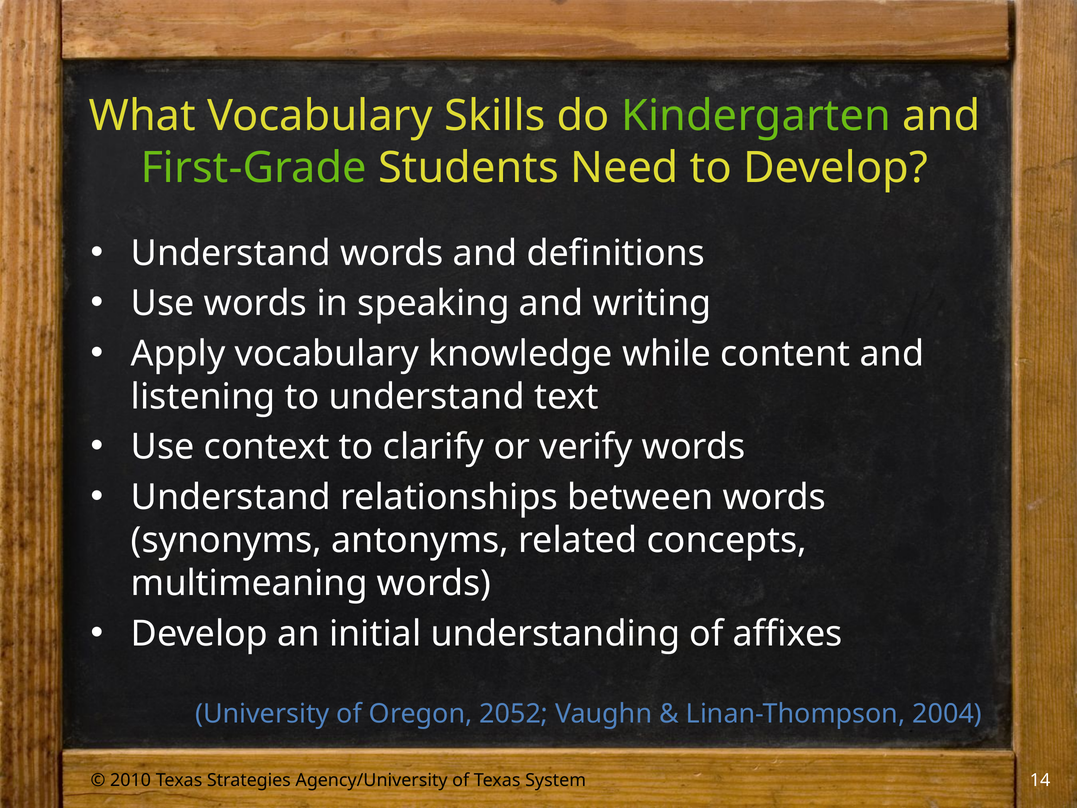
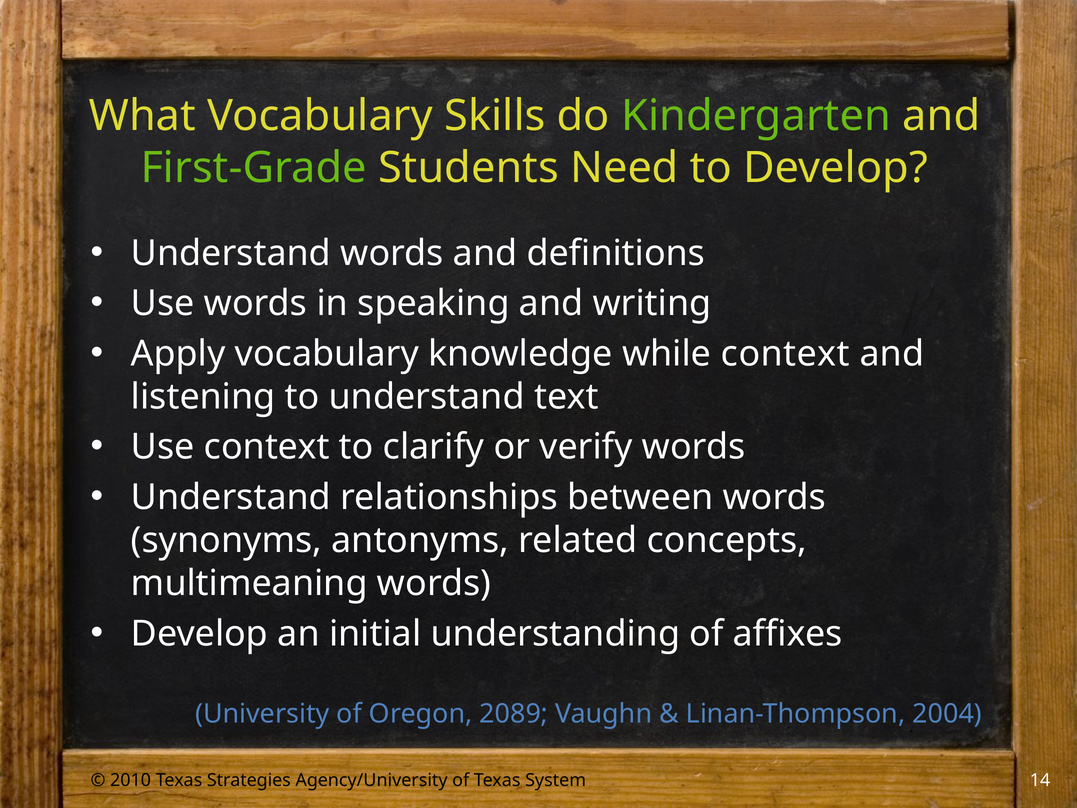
while content: content -> context
2052: 2052 -> 2089
